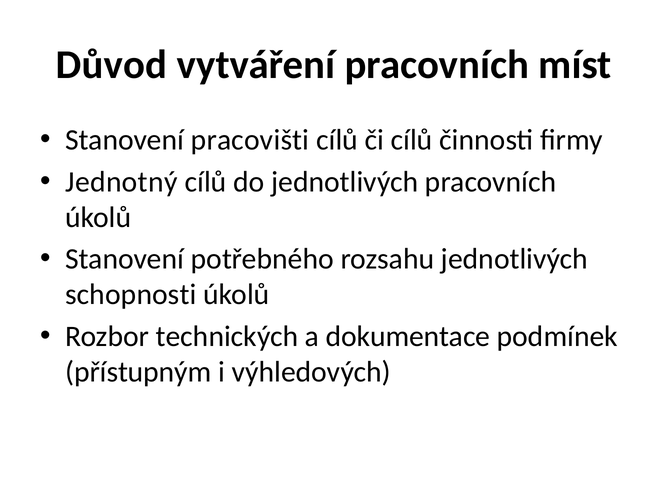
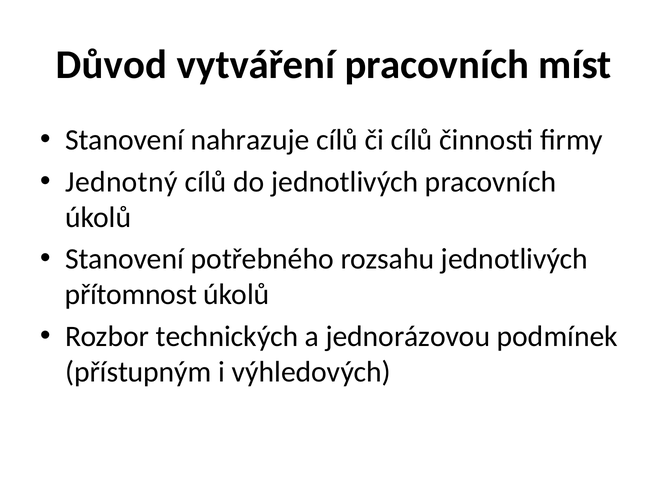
pracovišti: pracovišti -> nahrazuje
schopnosti: schopnosti -> přítomnost
dokumentace: dokumentace -> jednorázovou
